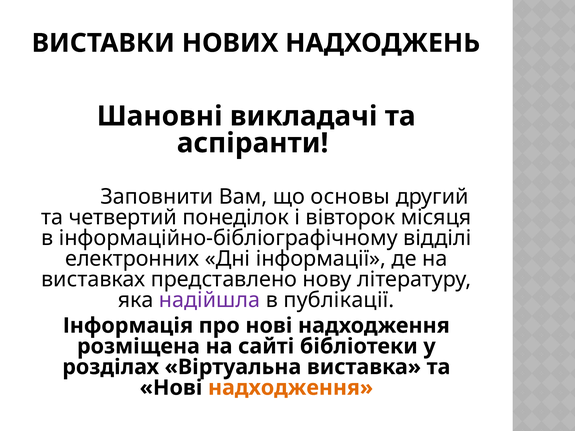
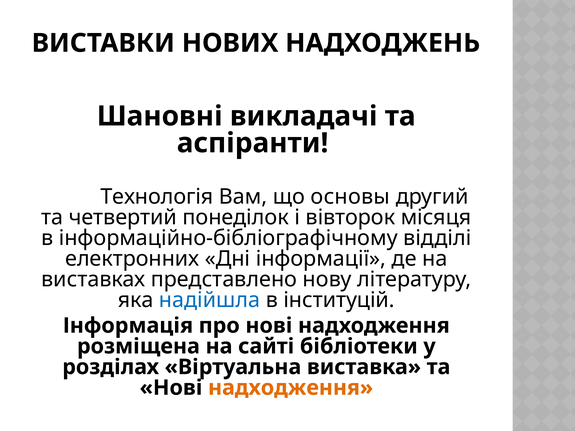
Заповнити: Заповнити -> Технологія
надійшла colour: purple -> blue
публікації: публікації -> інституцій
